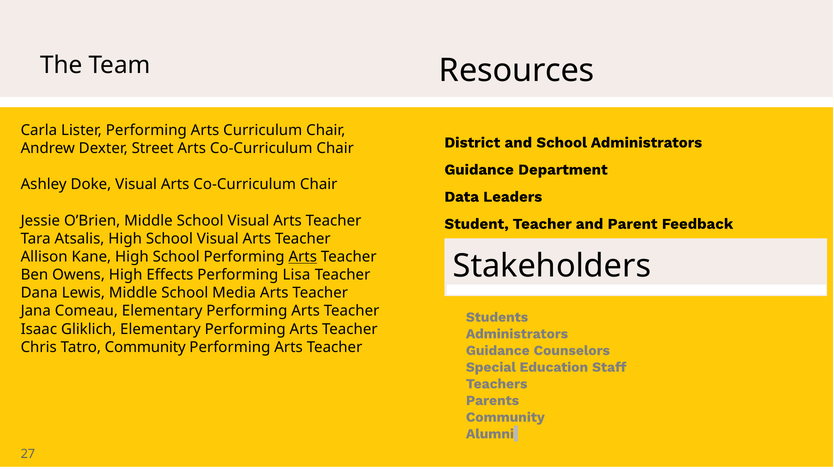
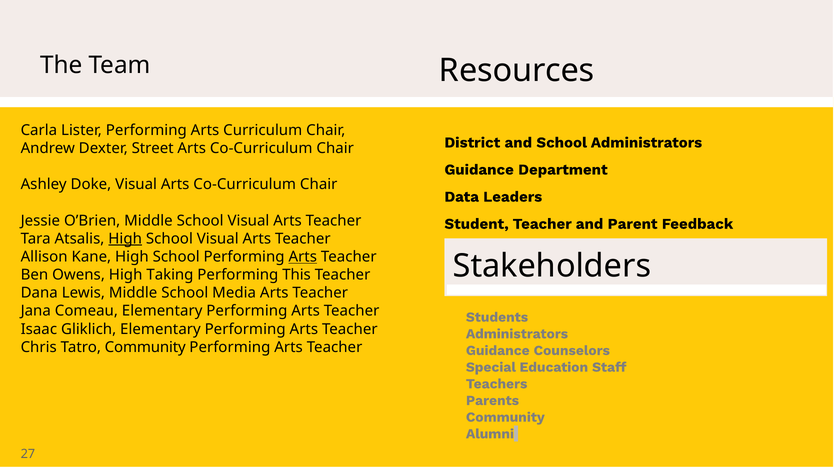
High at (125, 239) underline: none -> present
Effects: Effects -> Taking
Lisa: Lisa -> This
